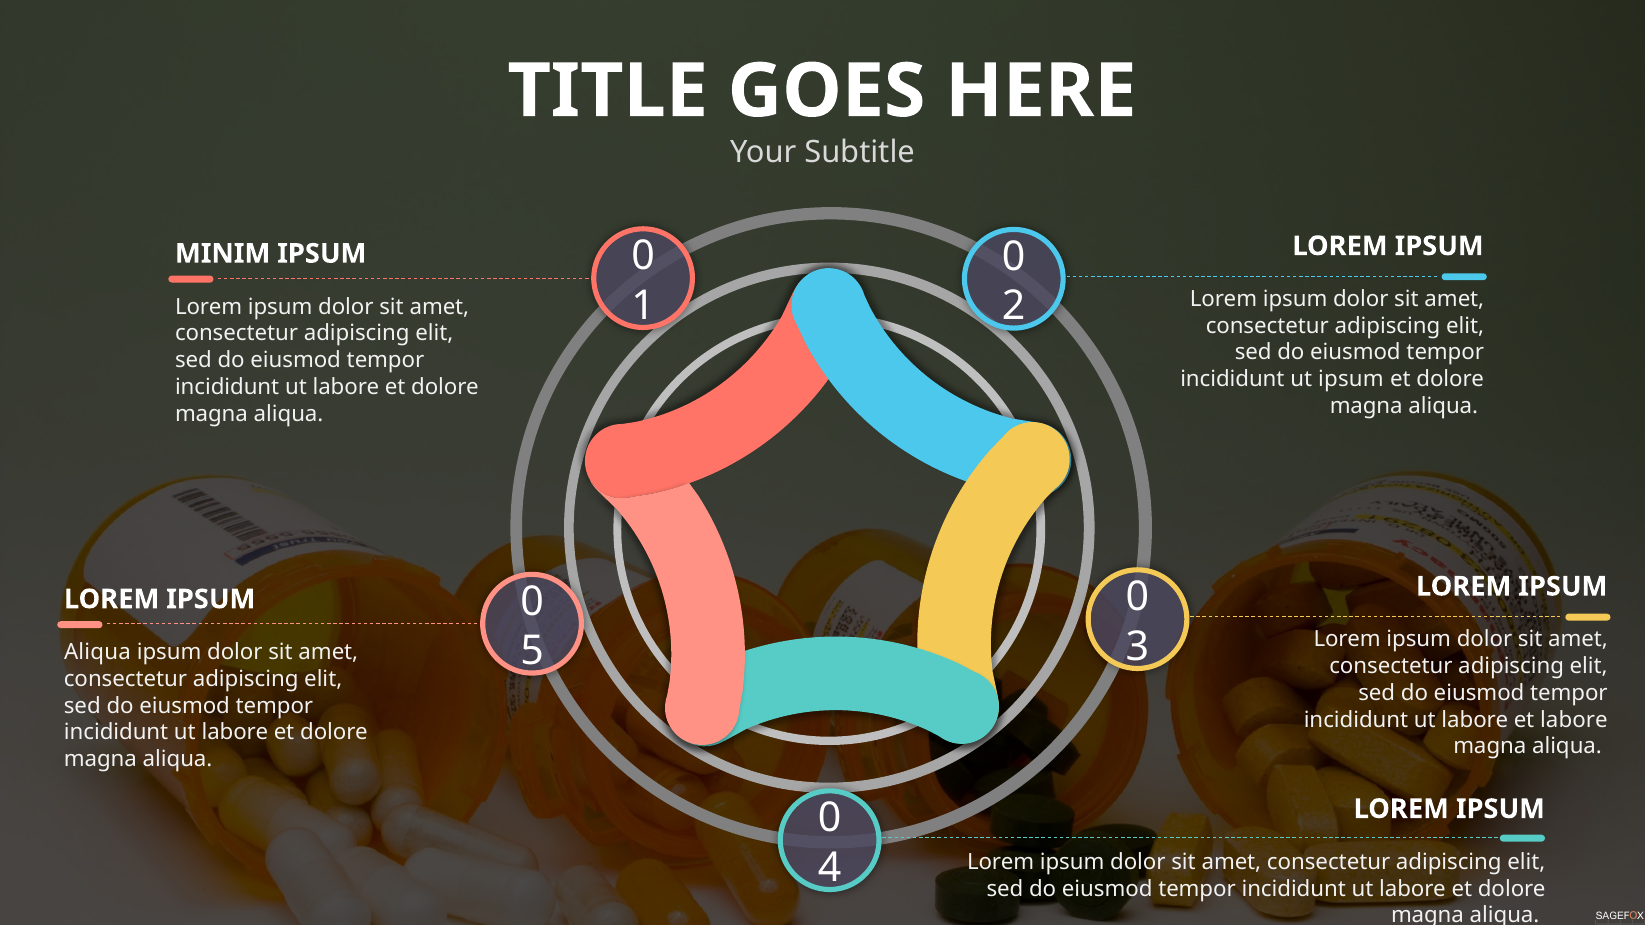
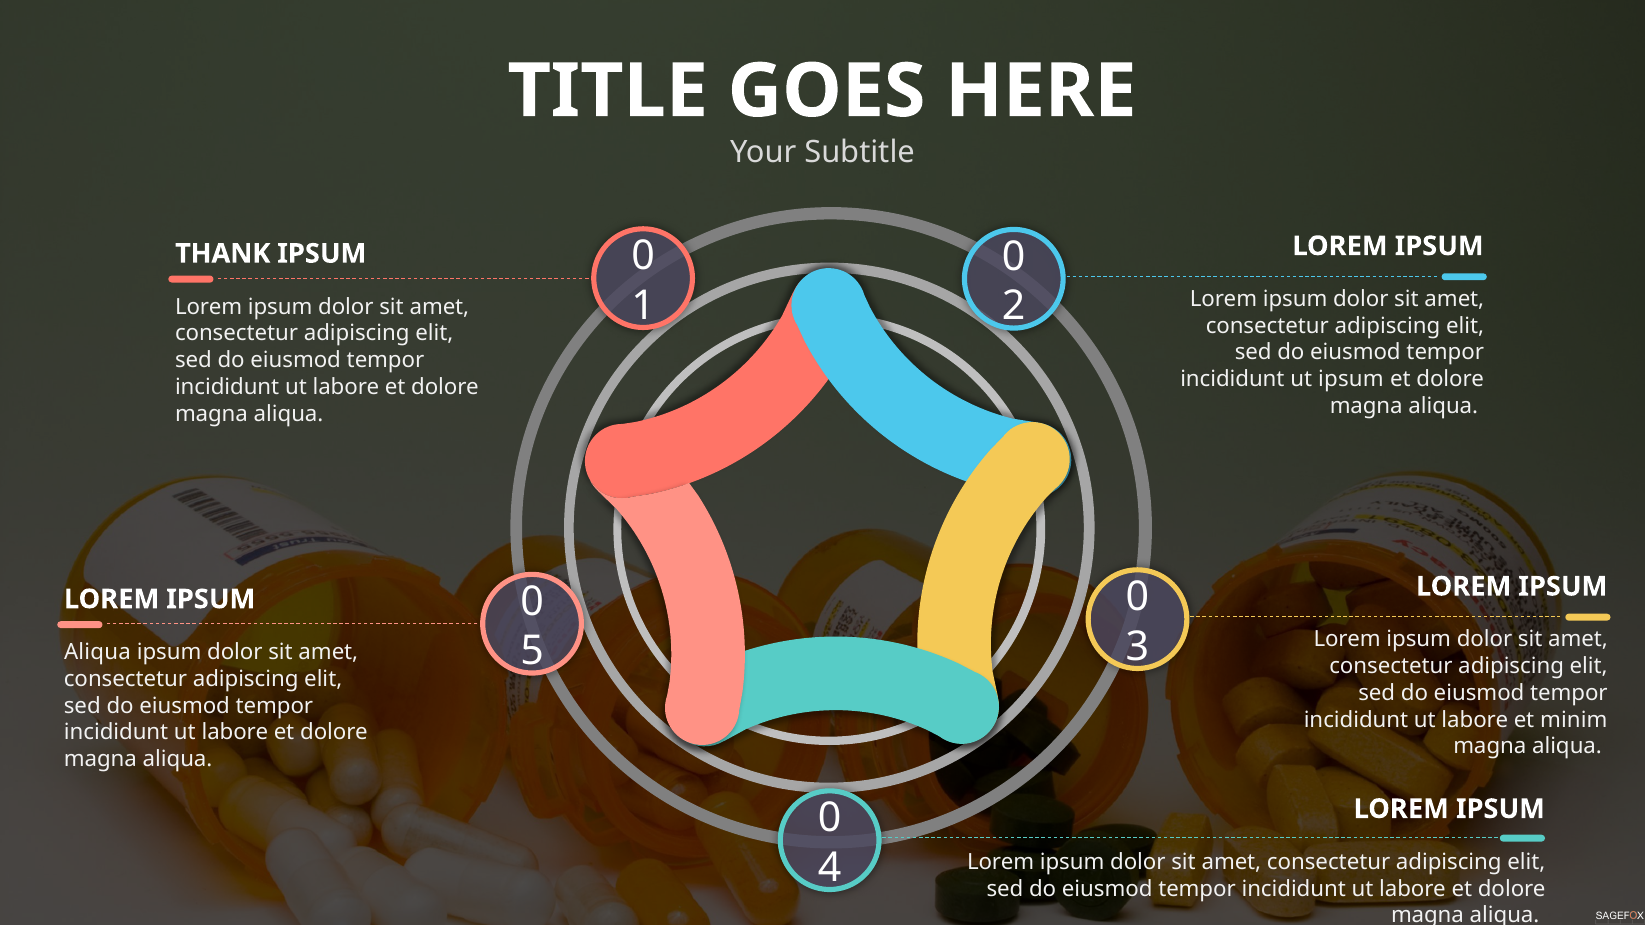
MINIM: MINIM -> THANK
et labore: labore -> minim
